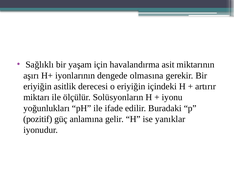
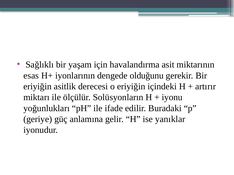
aşırı: aşırı -> esas
olmasına: olmasına -> olduğunu
pozitif: pozitif -> geriye
